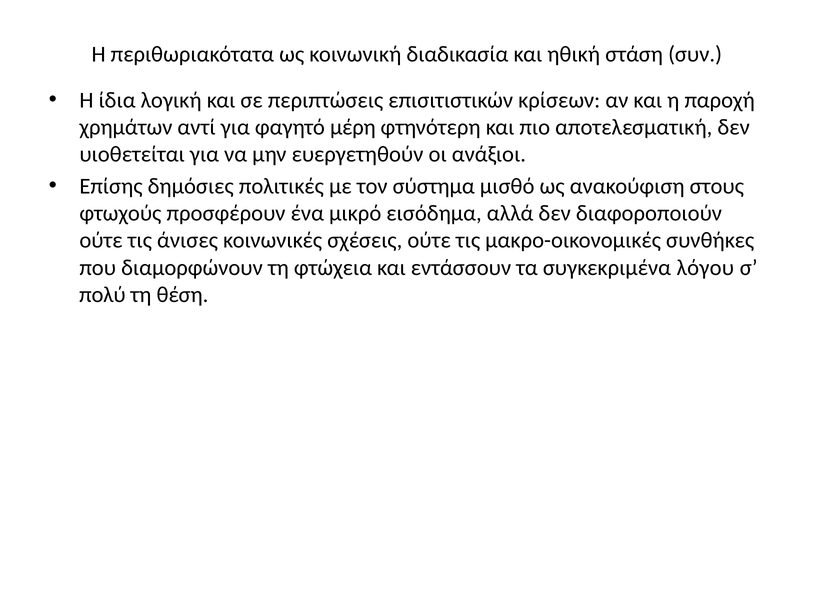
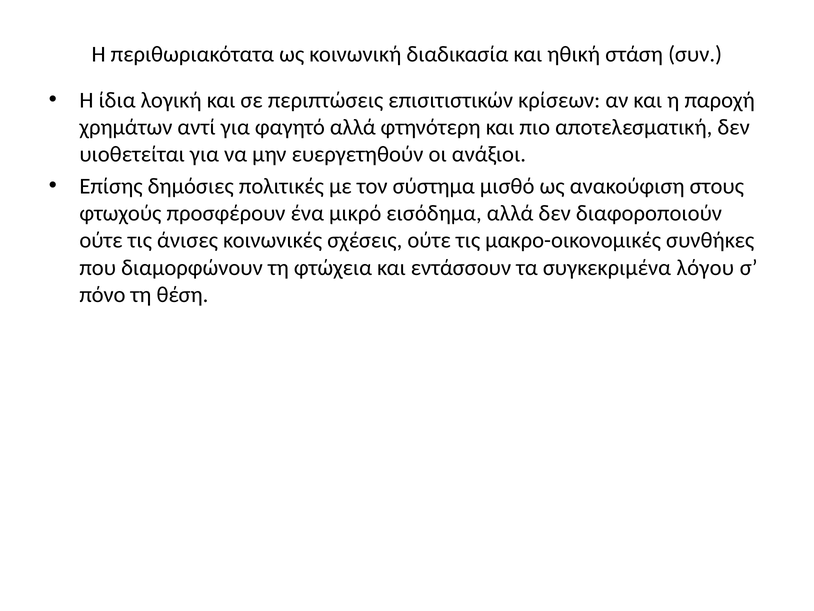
φαγητό μέρη: μέρη -> αλλά
πολύ: πολύ -> πόνο
